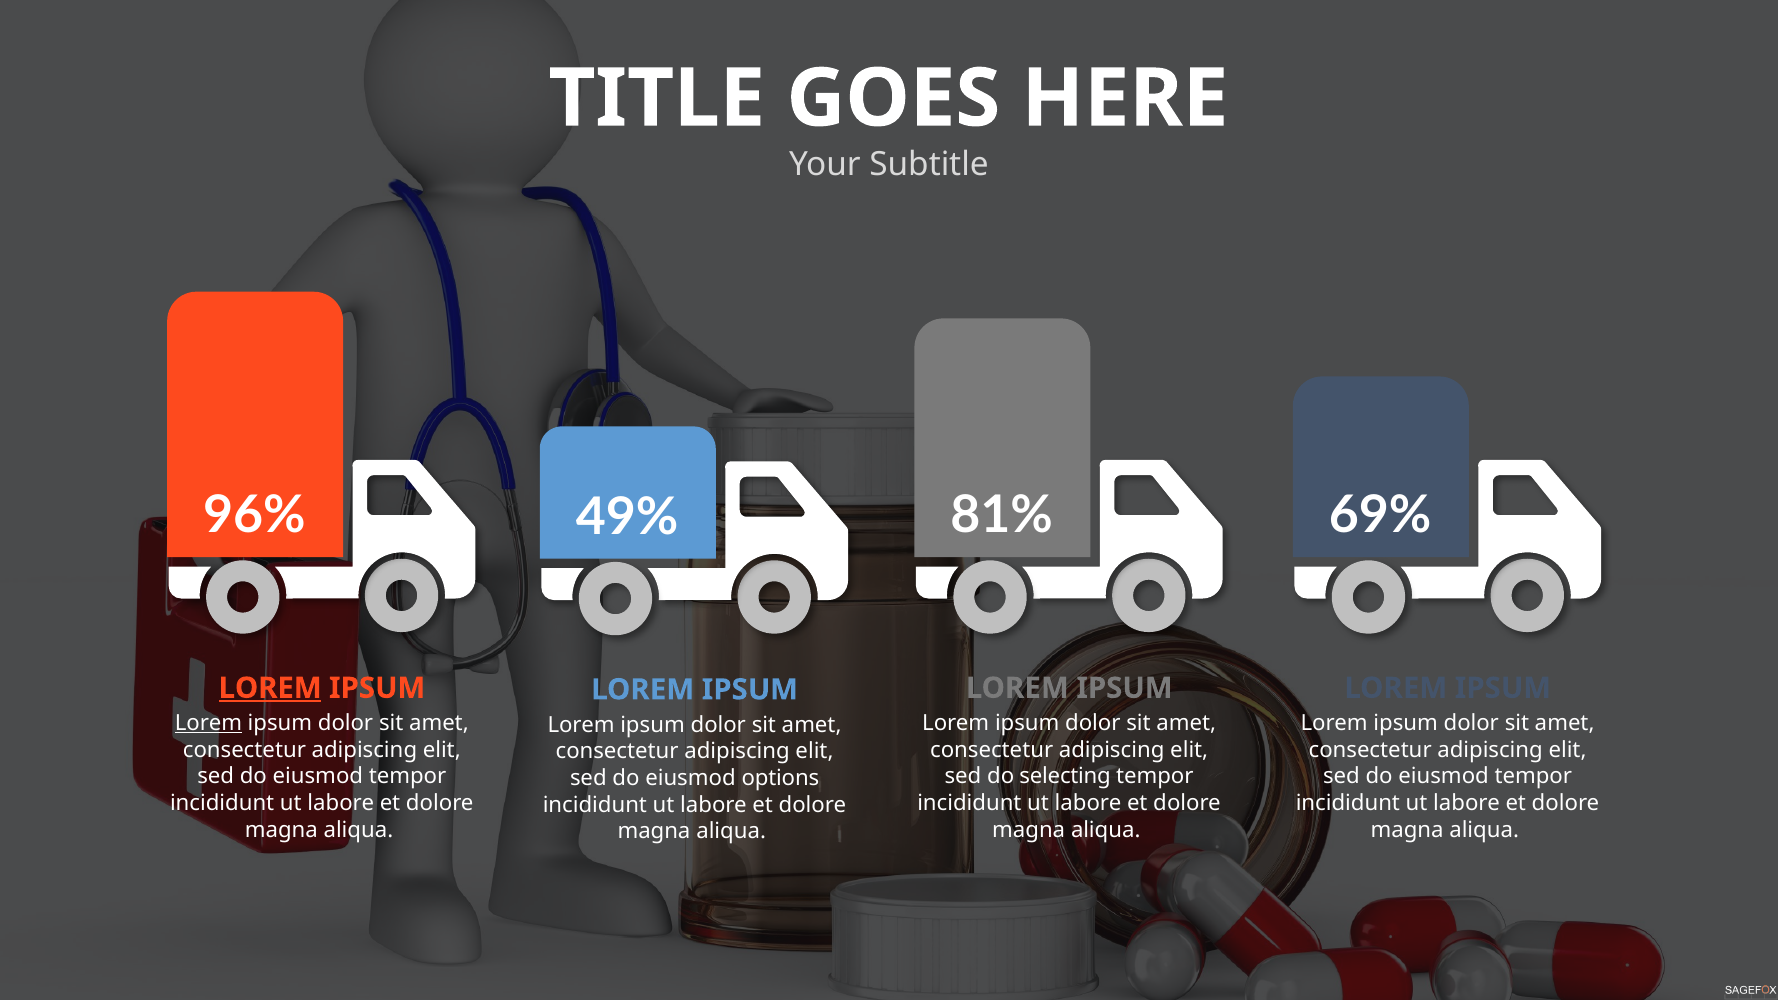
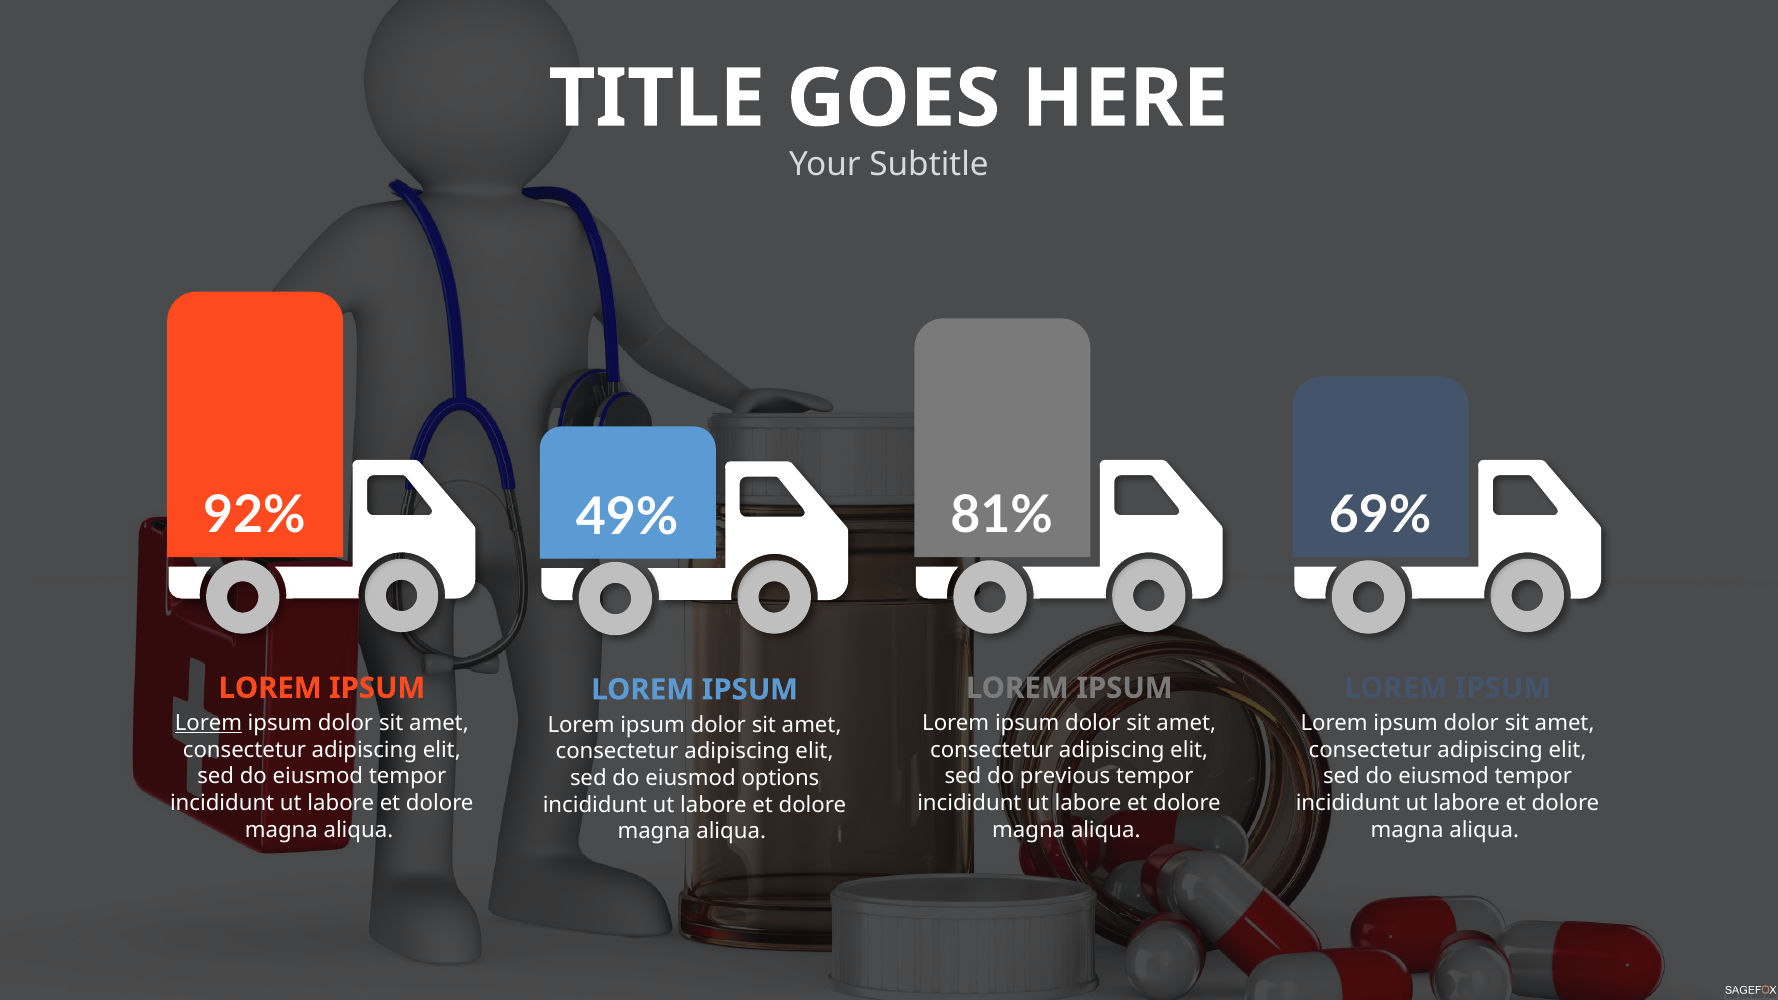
96%: 96% -> 92%
LOREM at (270, 688) underline: present -> none
selecting: selecting -> previous
